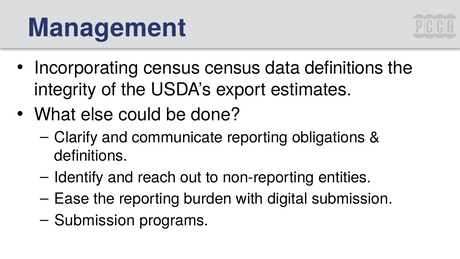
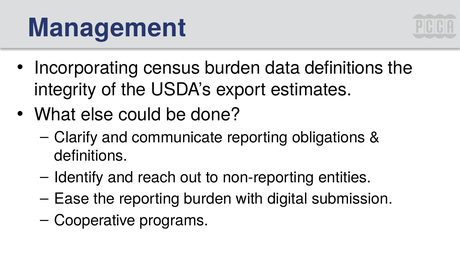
census census: census -> burden
Submission at (95, 220): Submission -> Cooperative
